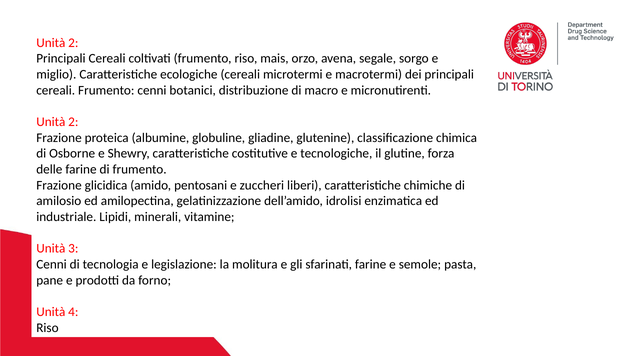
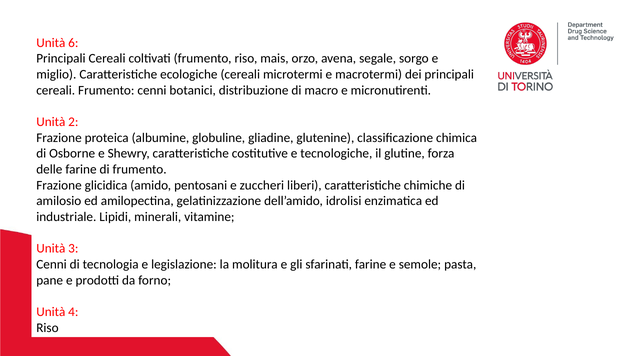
2 at (73, 43): 2 -> 6
